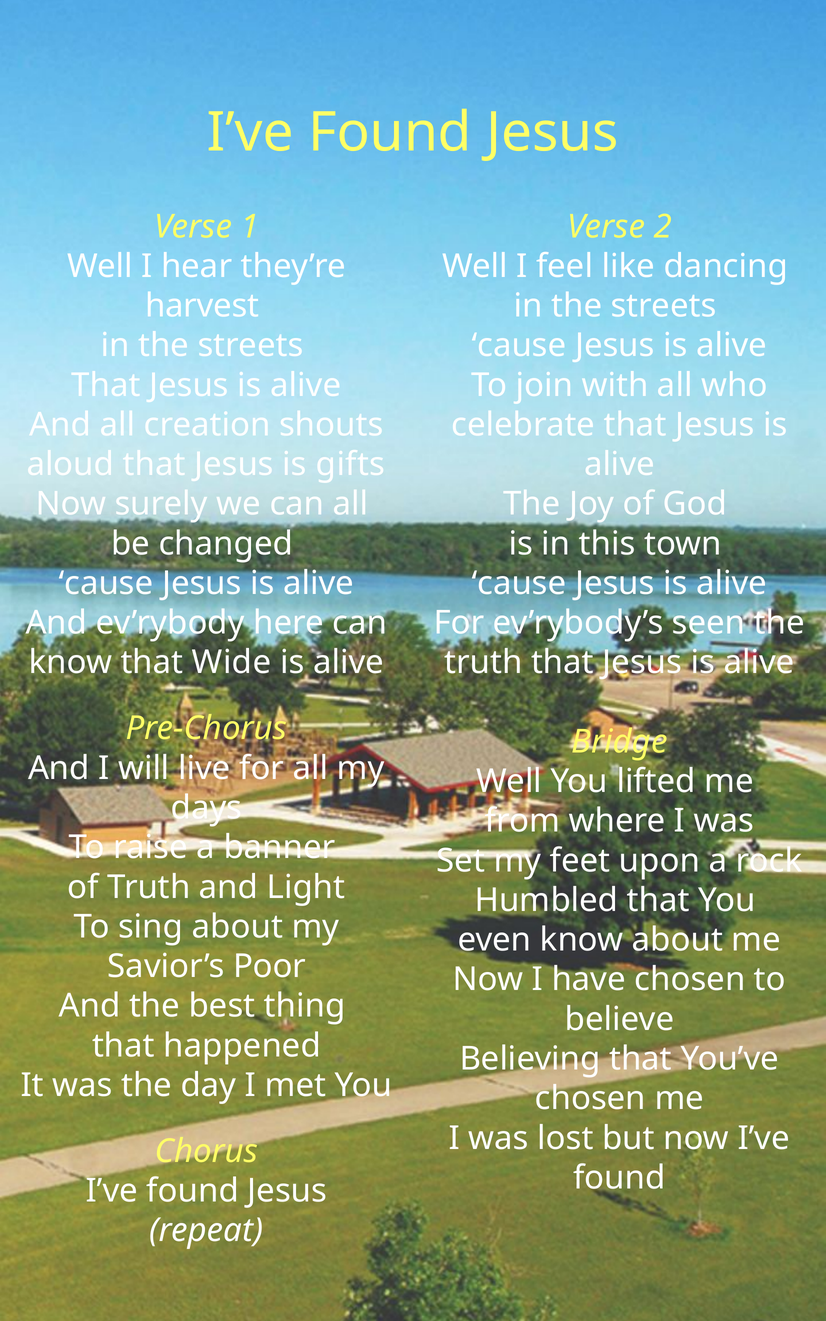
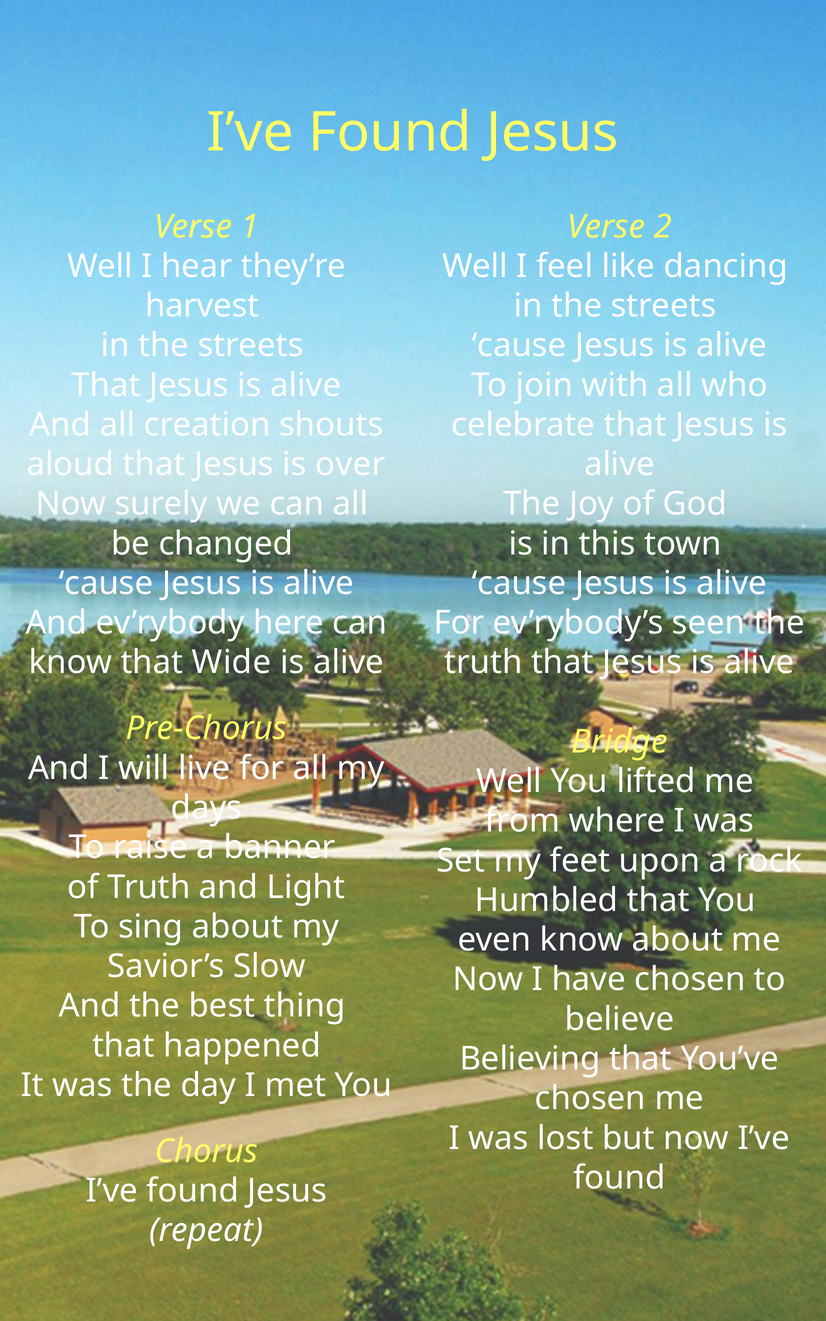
gifts: gifts -> over
Poor: Poor -> Slow
